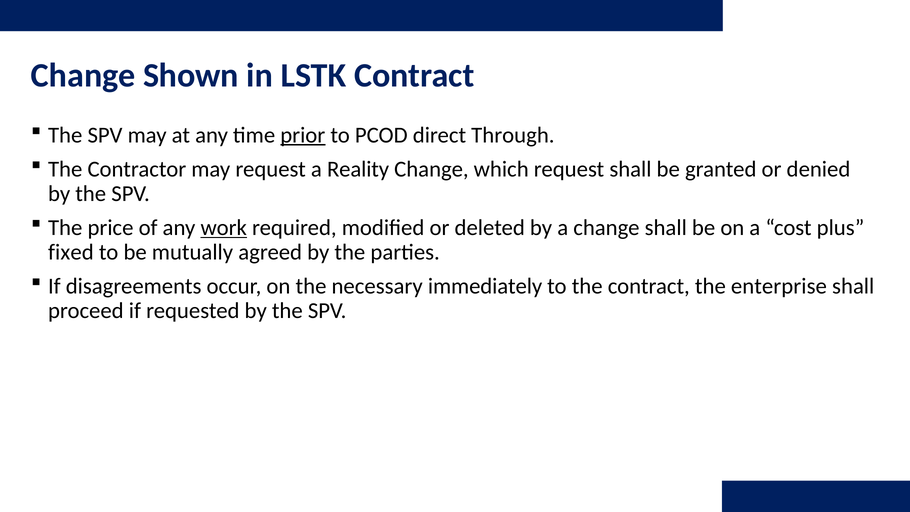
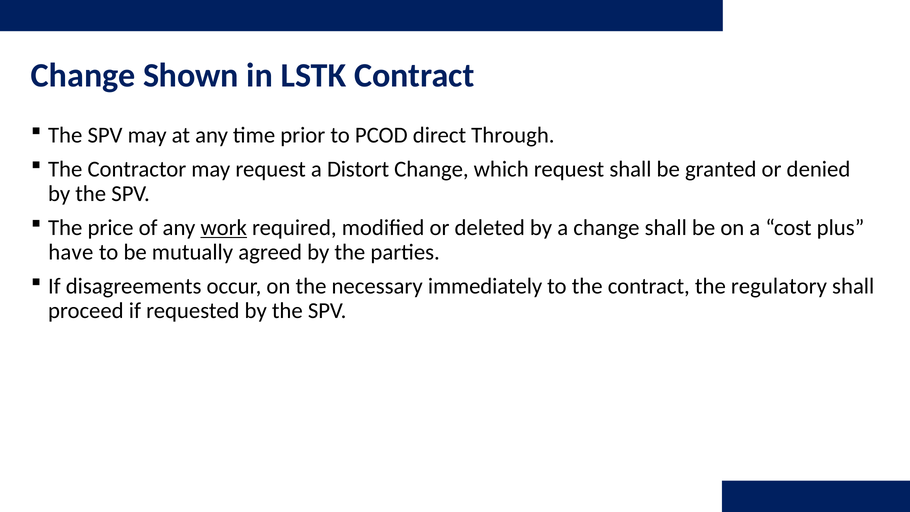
prior underline: present -> none
Reality: Reality -> Distort
fixed: fixed -> have
enterprise: enterprise -> regulatory
